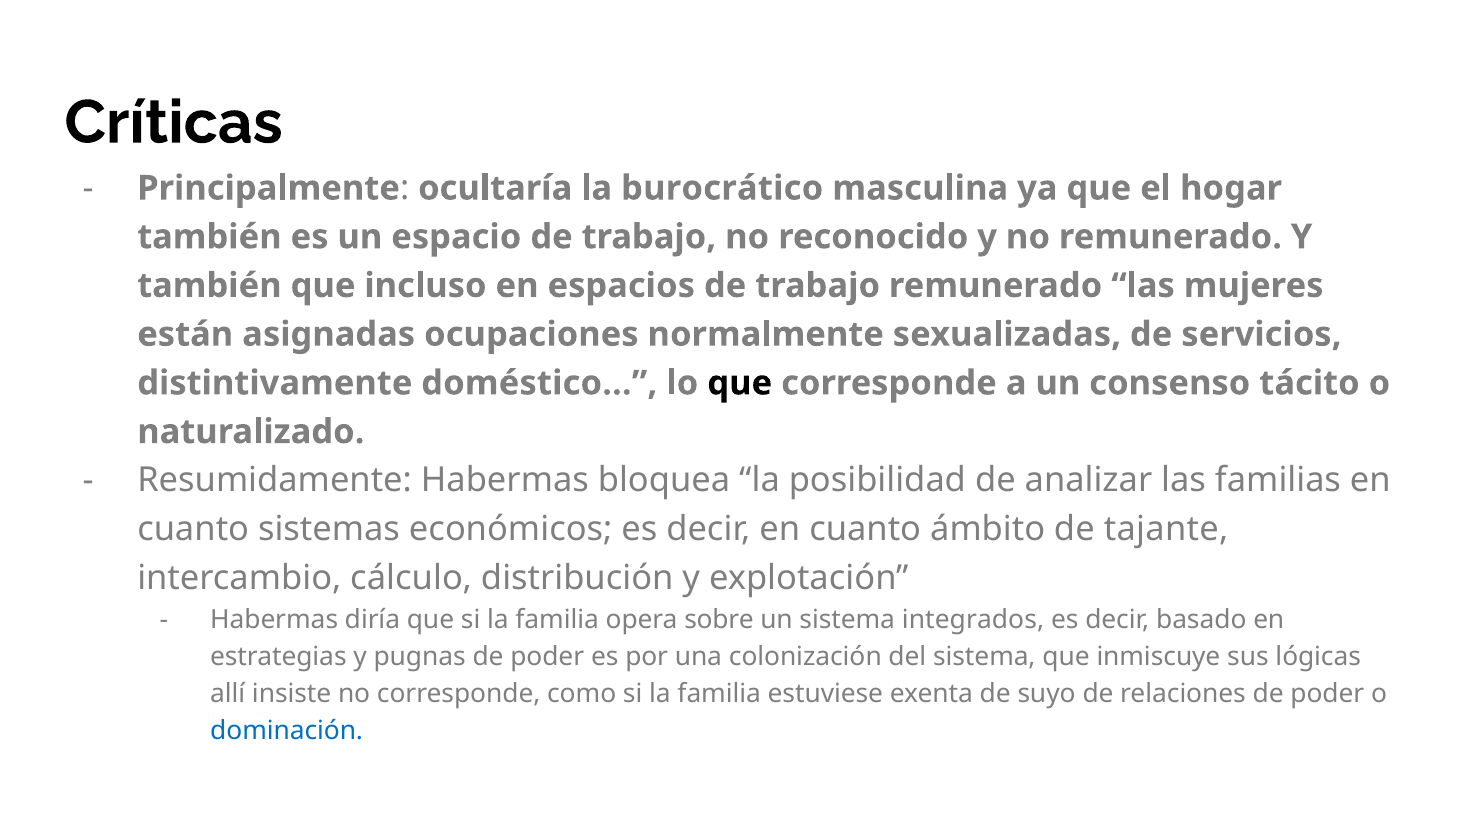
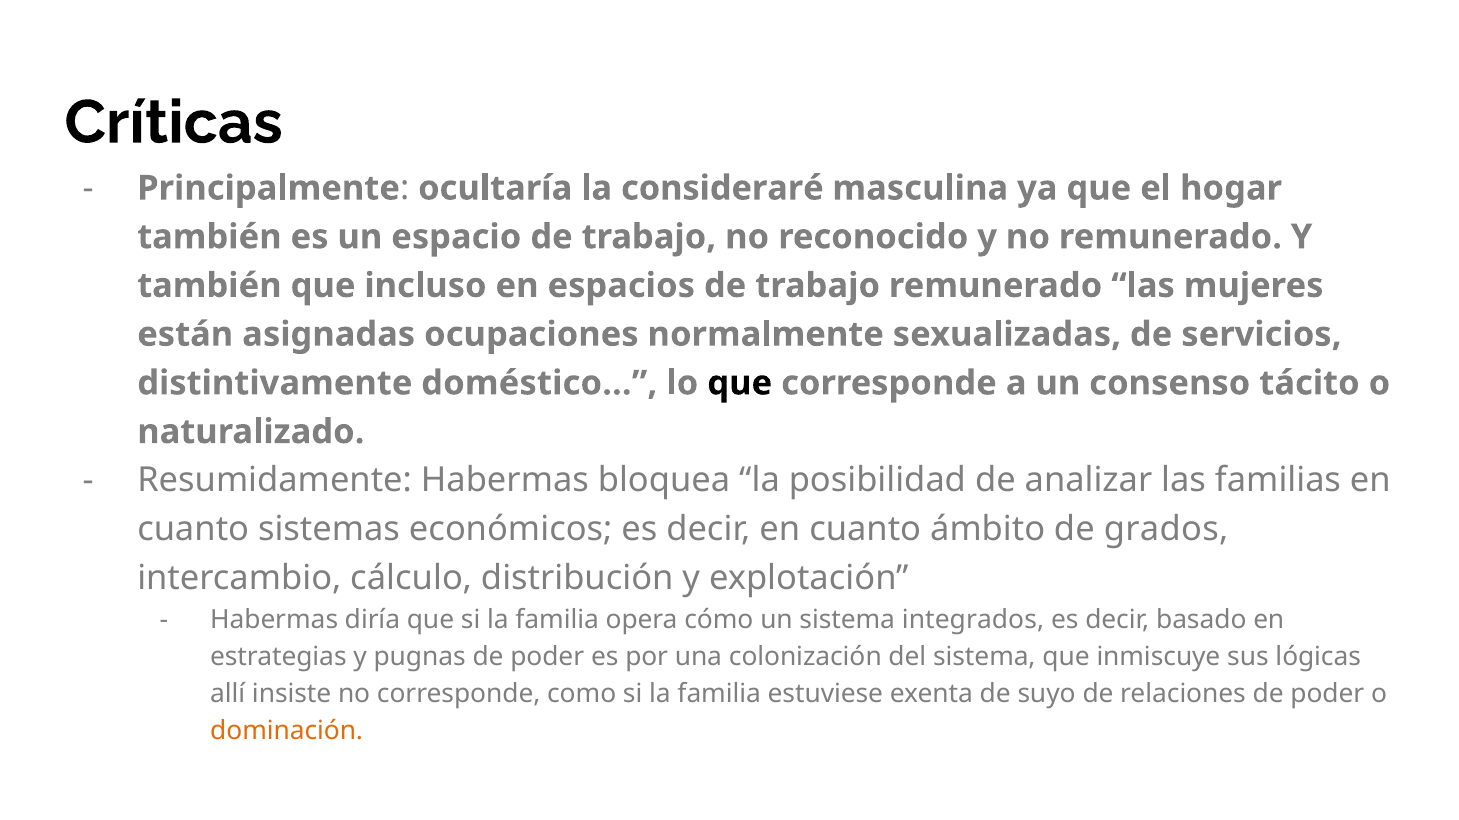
burocrático: burocrático -> consideraré
tajante: tajante -> grados
sobre: sobre -> cómo
dominación colour: blue -> orange
